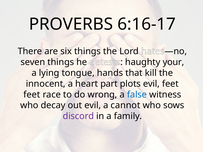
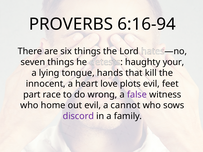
6:16-17: 6:16-17 -> 6:16-94
part: part -> love
feet at (32, 95): feet -> part
false colour: blue -> purple
decay: decay -> home
